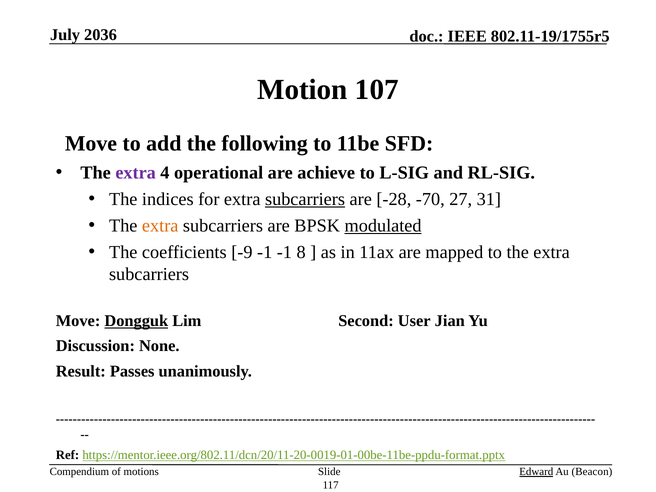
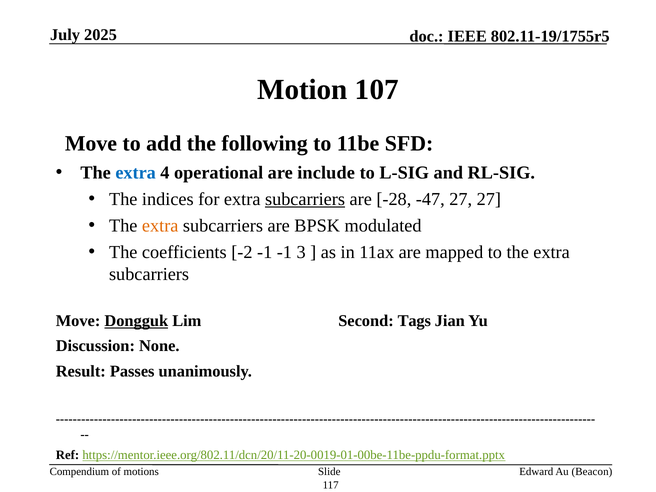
2036: 2036 -> 2025
extra at (136, 173) colour: purple -> blue
achieve: achieve -> include
-70: -70 -> -47
27 31: 31 -> 27
modulated underline: present -> none
-9: -9 -> -2
8: 8 -> 3
User: User -> Tags
Edward underline: present -> none
